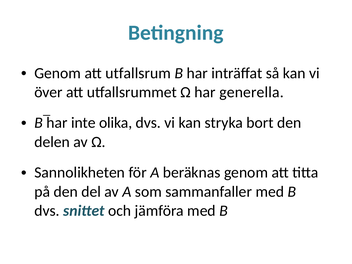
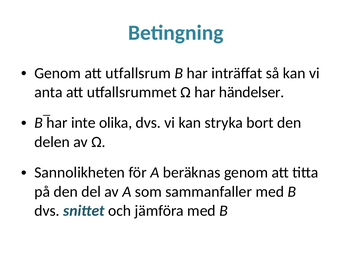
över: över -> anta
generella: generella -> händelser
